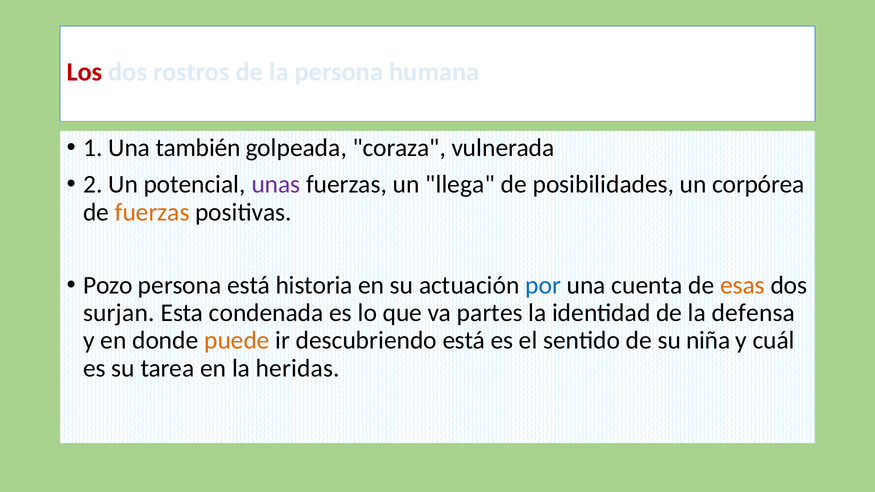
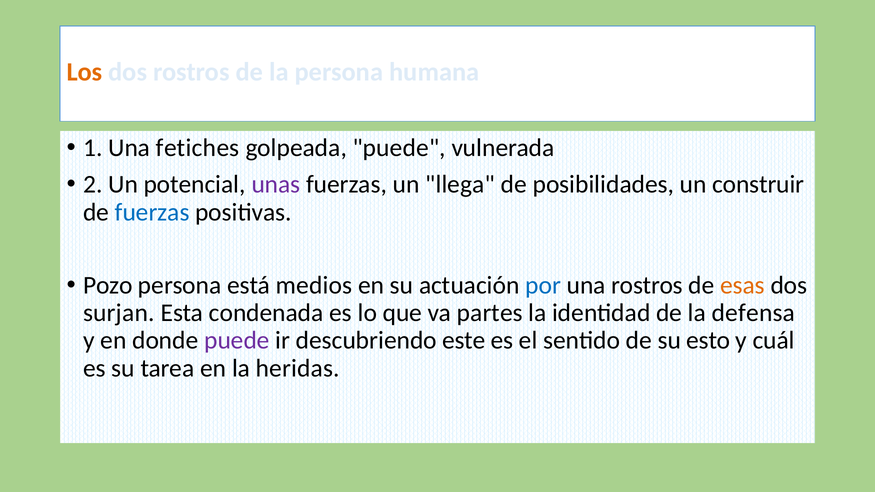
Los colour: red -> orange
también: también -> fetiches
golpeada coraza: coraza -> puede
corpórea: corpórea -> construir
fuerzas at (152, 212) colour: orange -> blue
historia: historia -> medios
una cuenta: cuenta -> rostros
puede at (237, 341) colour: orange -> purple
descubriendo está: está -> este
niña: niña -> esto
